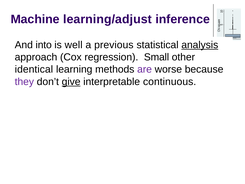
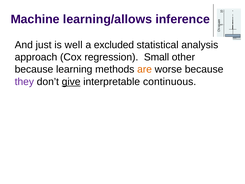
learning/adjust: learning/adjust -> learning/allows
into: into -> just
previous: previous -> excluded
analysis underline: present -> none
identical at (34, 69): identical -> because
are colour: purple -> orange
